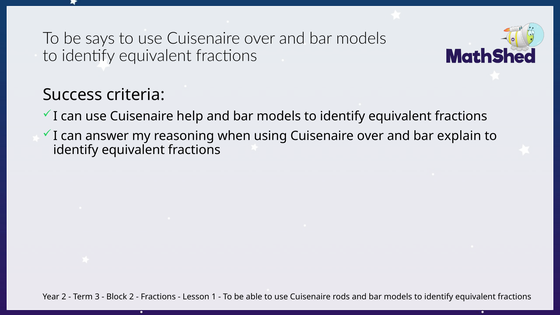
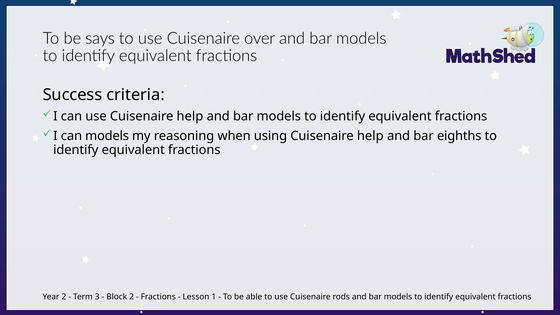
can answer: answer -> models
using Cuisenaire over: over -> help
explain: explain -> eighths
